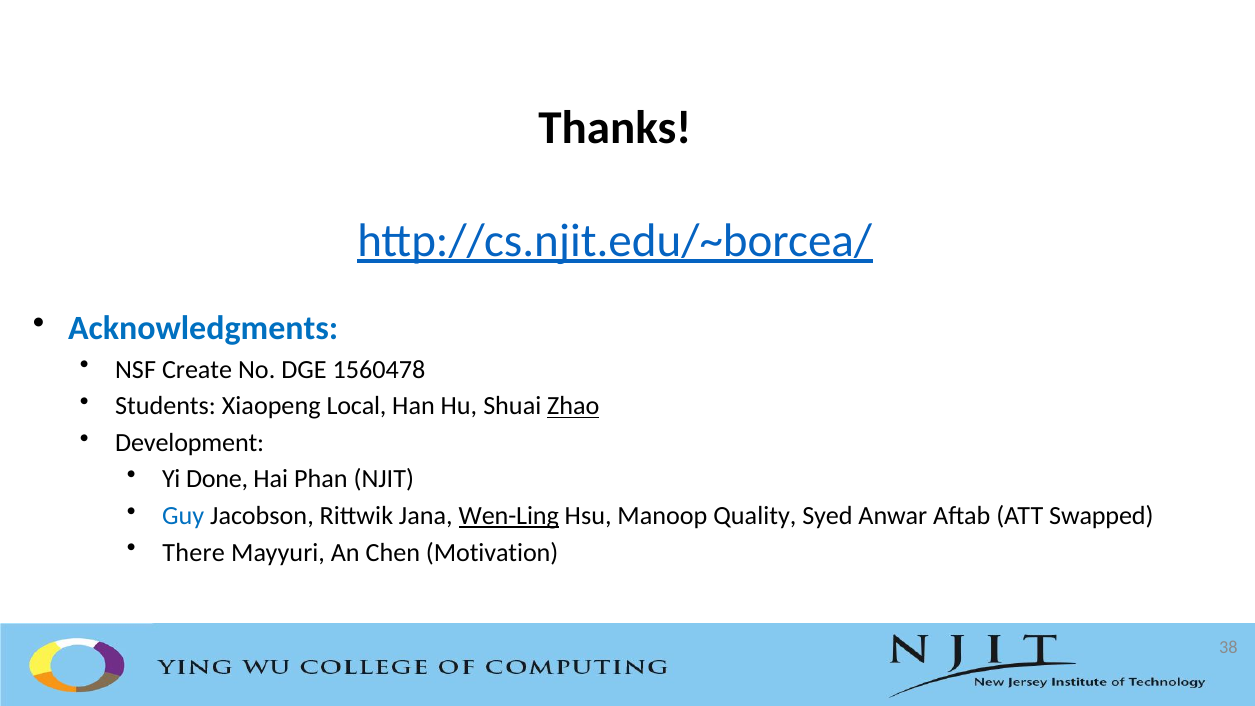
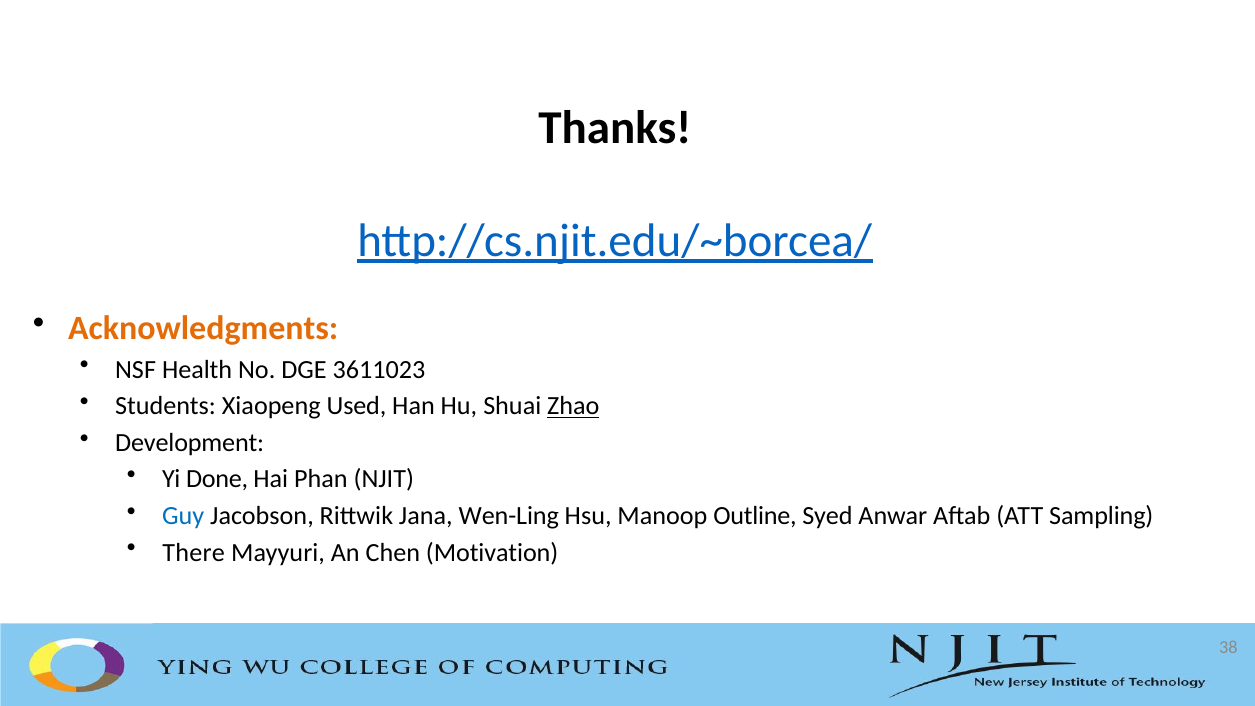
Acknowledgments colour: blue -> orange
Create: Create -> Health
1560478: 1560478 -> 3611023
Local: Local -> Used
Wen-Ling underline: present -> none
Quality: Quality -> Outline
Swapped: Swapped -> Sampling
